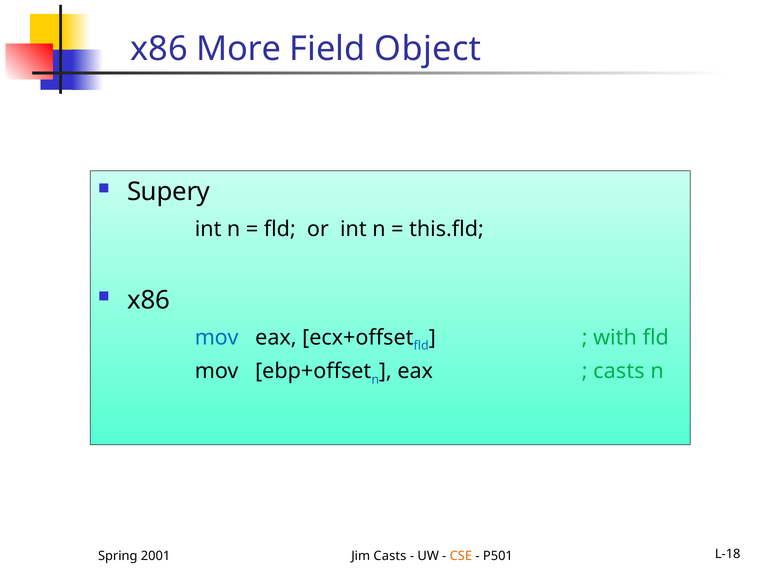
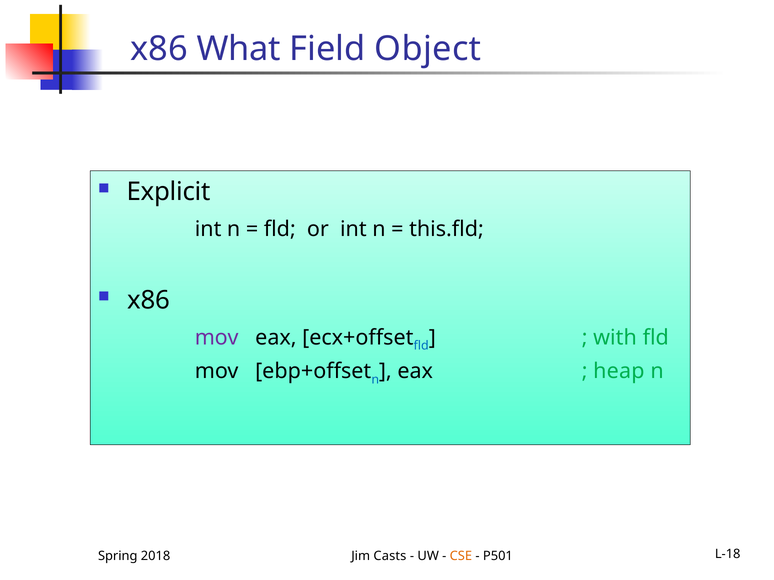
More: More -> What
Supery: Supery -> Explicit
mov at (217, 338) colour: blue -> purple
casts at (619, 371): casts -> heap
2001: 2001 -> 2018
